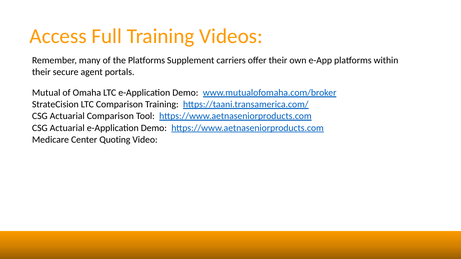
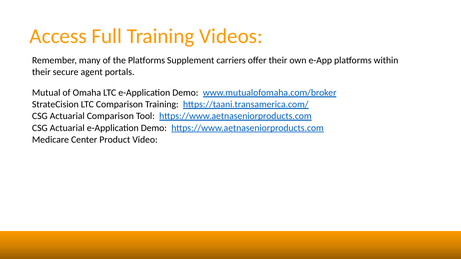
Quoting: Quoting -> Product
